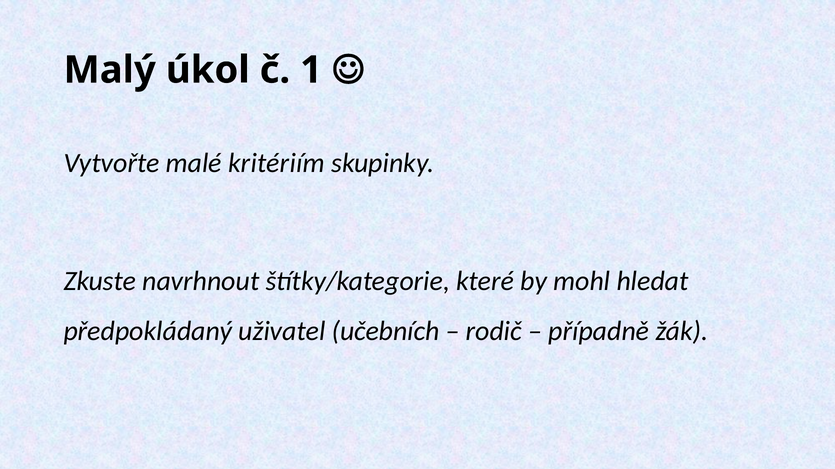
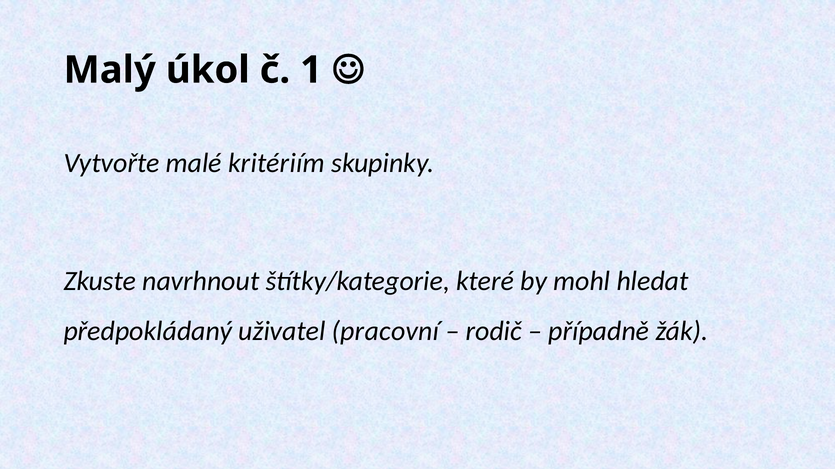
učebních: učebních -> pracovní
